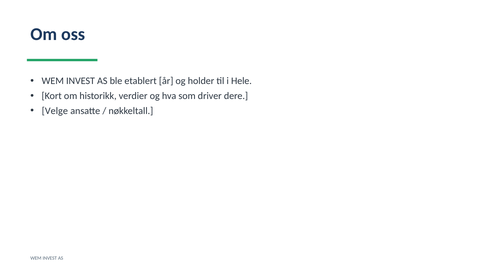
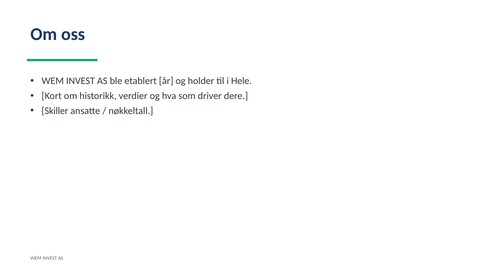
Velge: Velge -> Skiller
